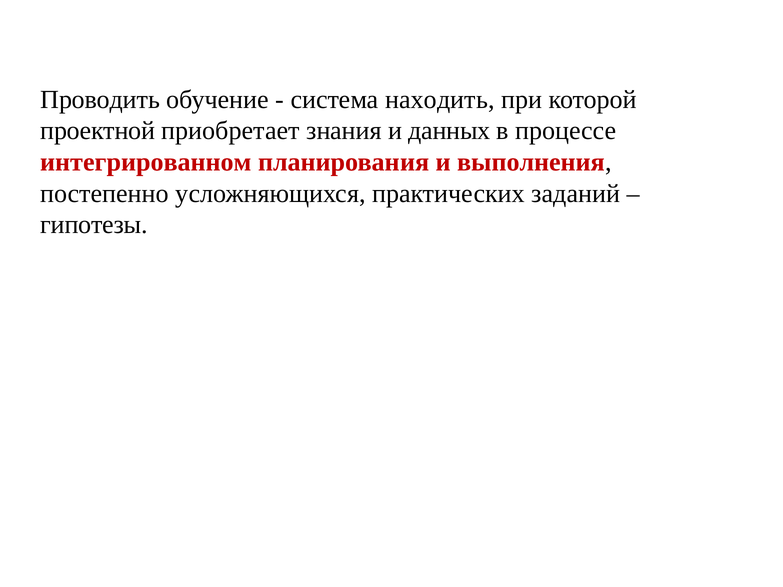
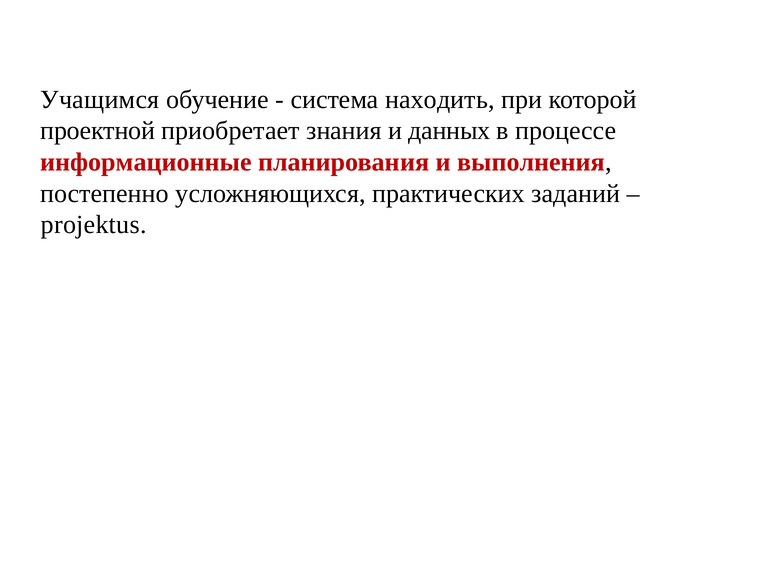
Проводить: Проводить -> Учащимся
интегрированном: интегрированном -> информационные
гипотезы: гипотезы -> projektus
